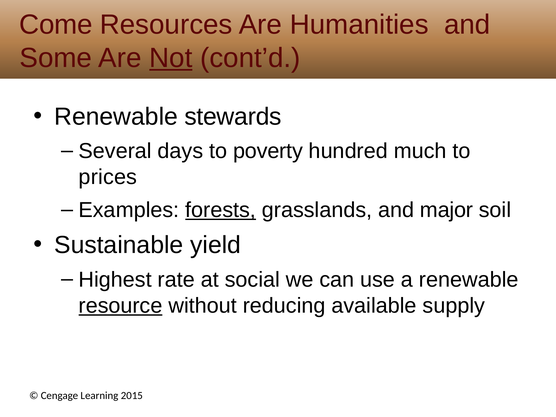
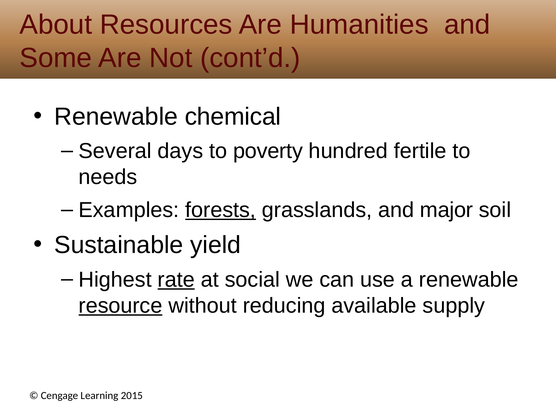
Come: Come -> About
Not underline: present -> none
stewards: stewards -> chemical
much: much -> fertile
prices: prices -> needs
rate underline: none -> present
